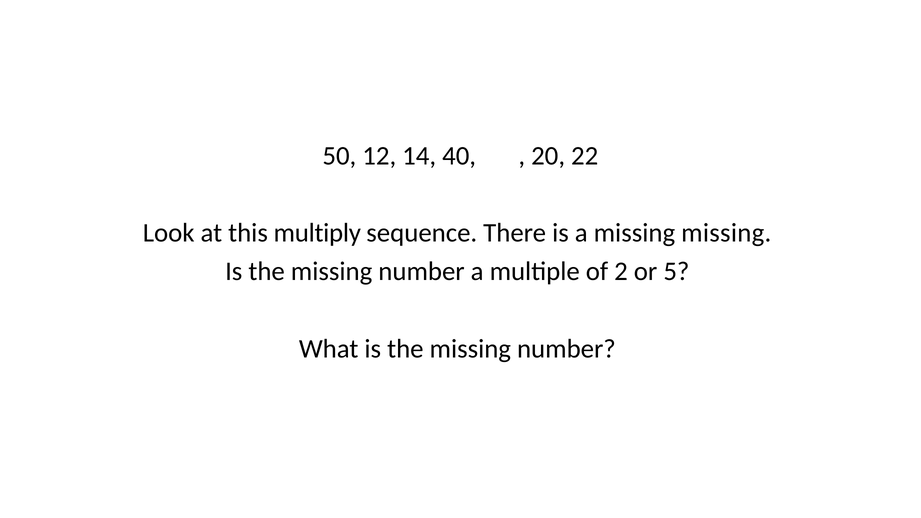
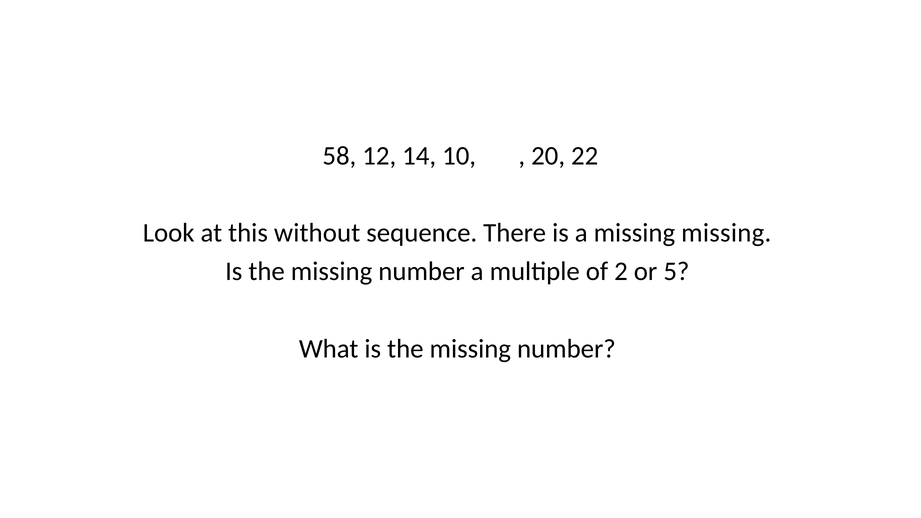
50: 50 -> 58
40: 40 -> 10
multiply: multiply -> without
